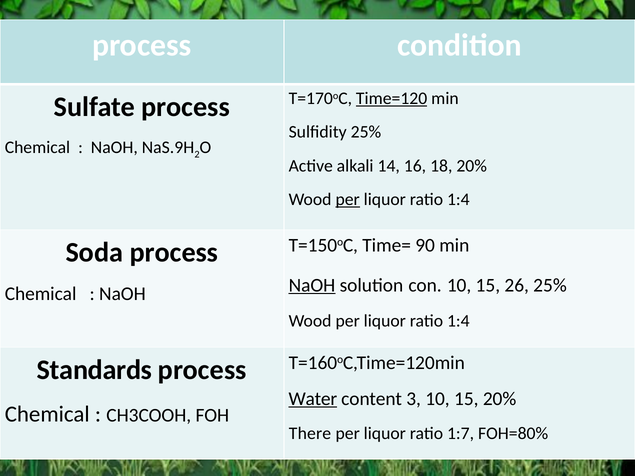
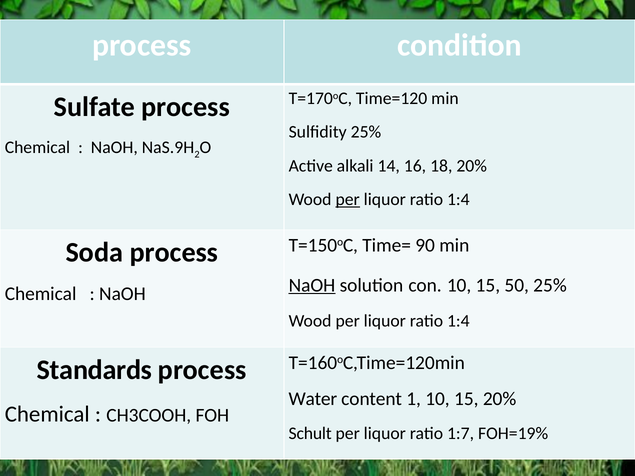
Time=120 underline: present -> none
26: 26 -> 50
Water underline: present -> none
3: 3 -> 1
There: There -> Schult
FOH=80%: FOH=80% -> FOH=19%
